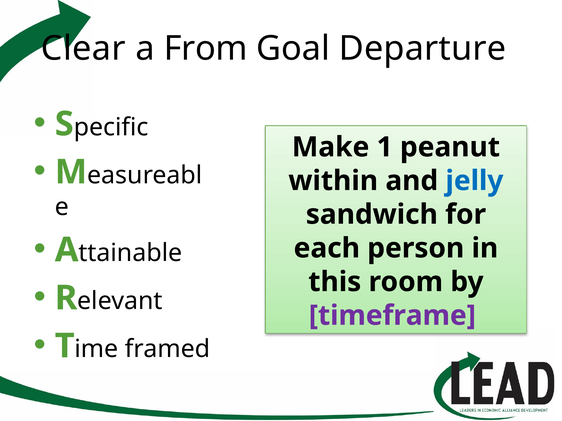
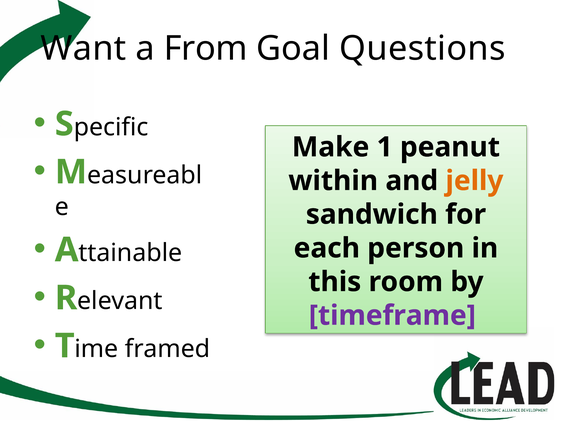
Clear: Clear -> Want
Departure: Departure -> Questions
jelly colour: blue -> orange
